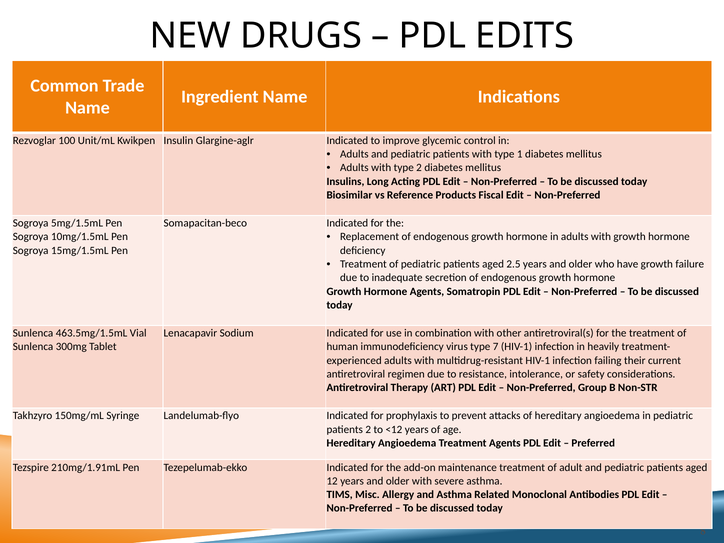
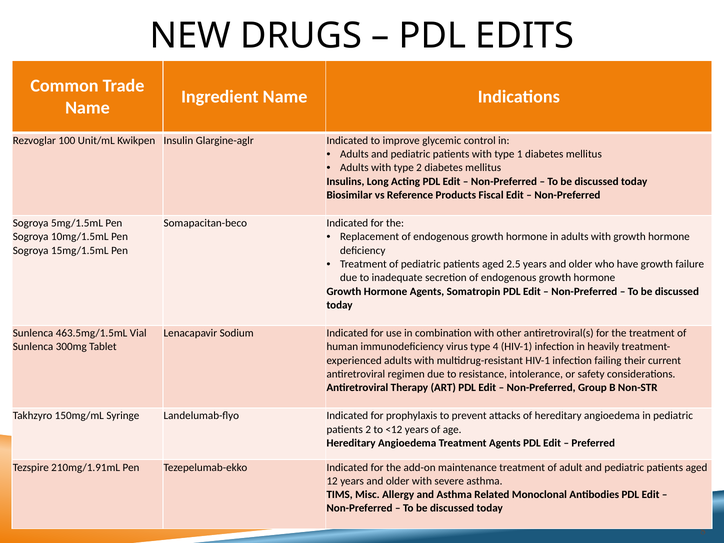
7: 7 -> 4
